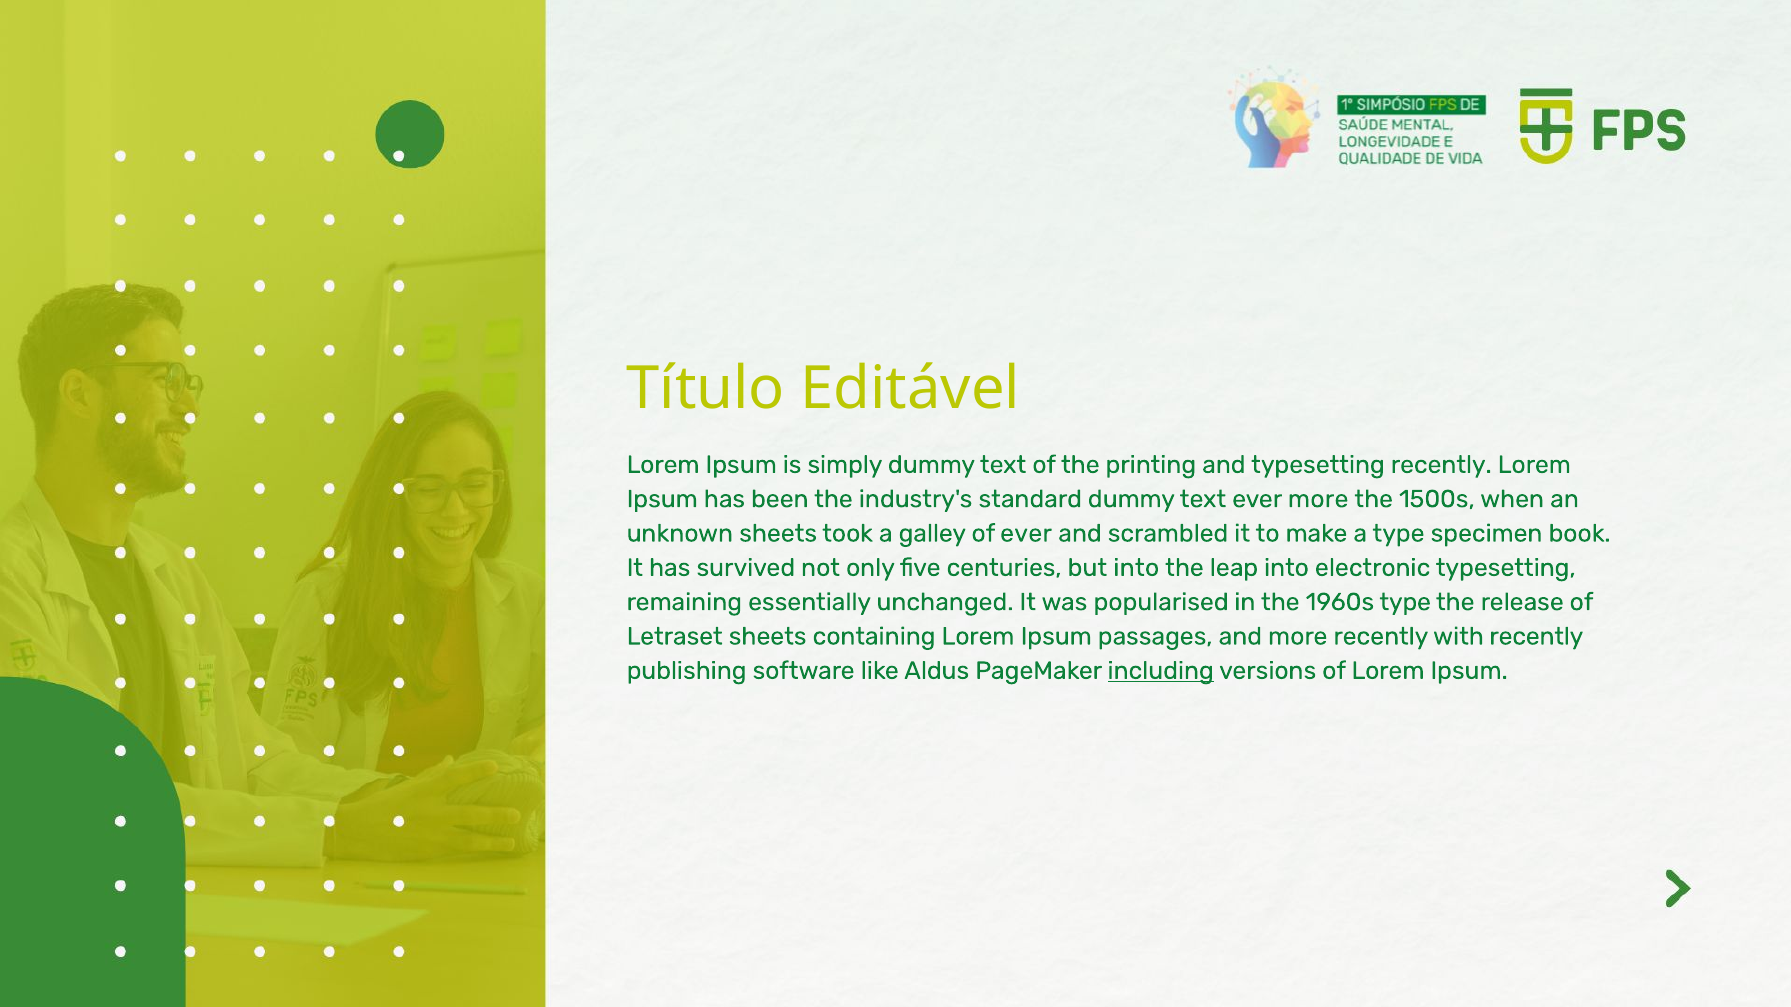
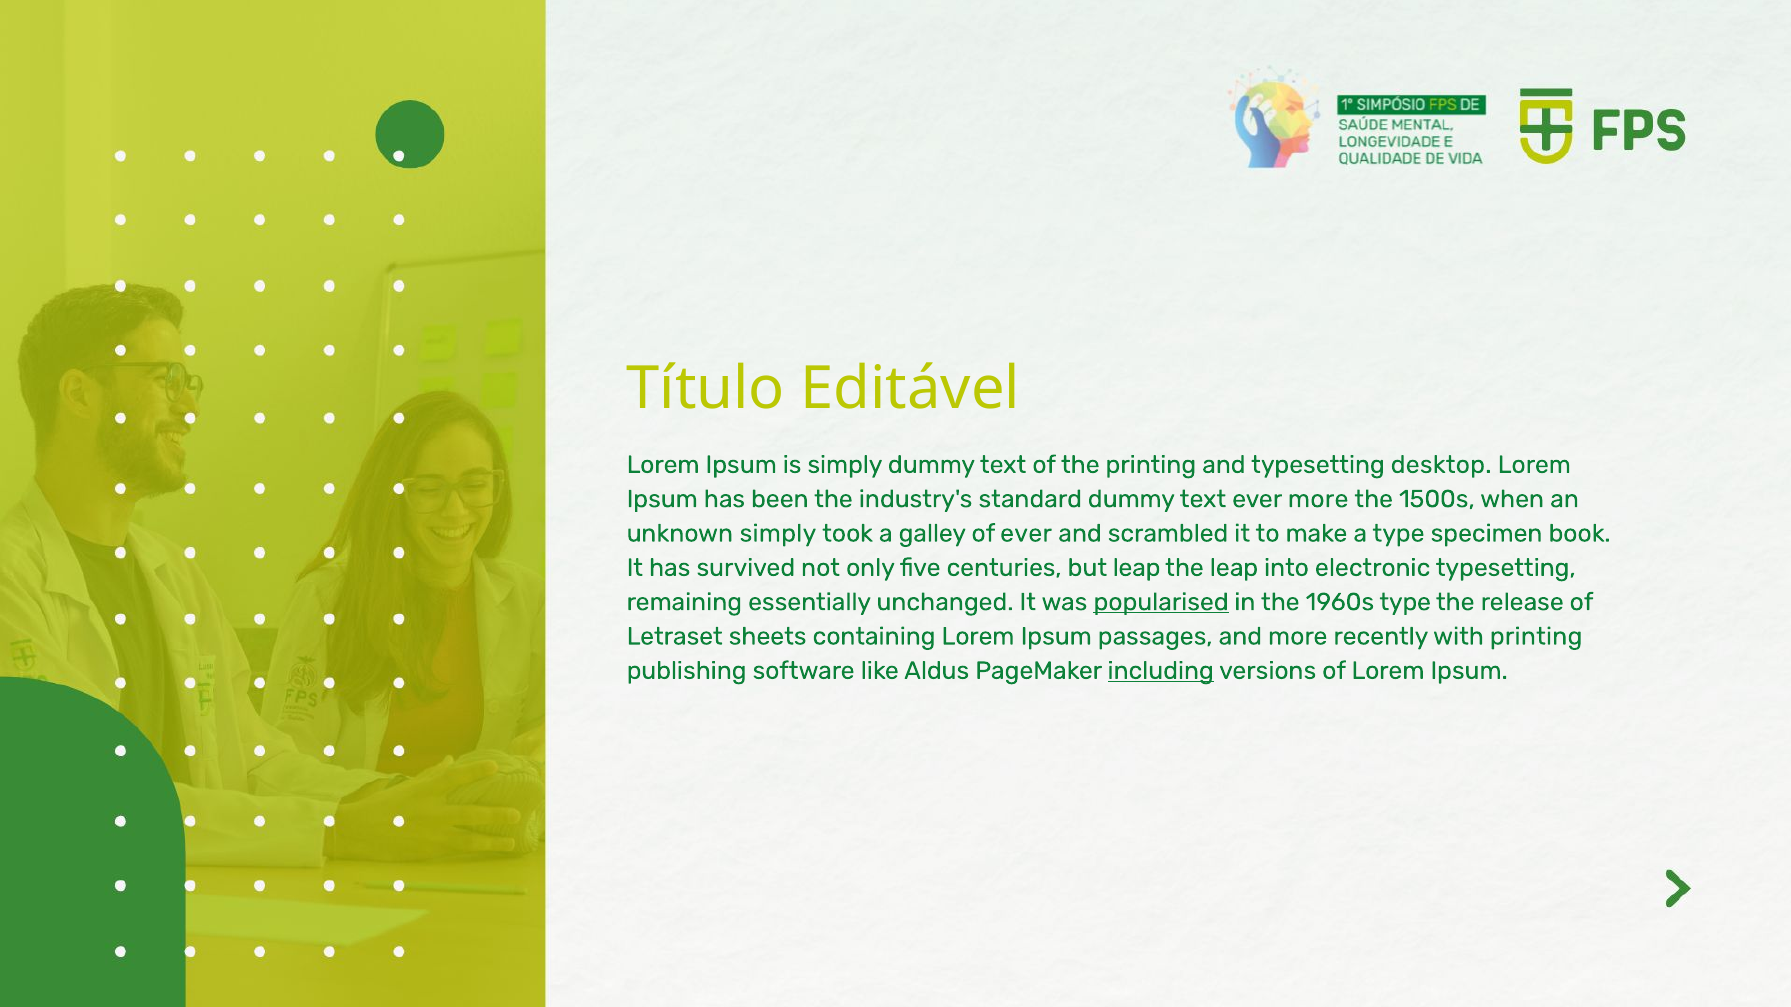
typesetting recently: recently -> desktop
unknown sheets: sheets -> simply
but into: into -> leap
popularised underline: none -> present
with recently: recently -> printing
